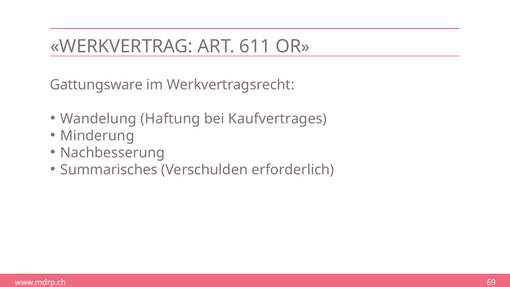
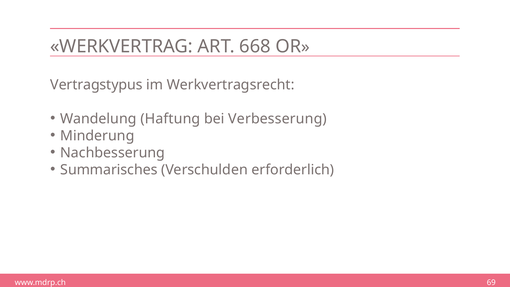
611: 611 -> 668
Gattungsware: Gattungsware -> Vertragstypus
Kaufvertrages: Kaufvertrages -> Verbesserung
